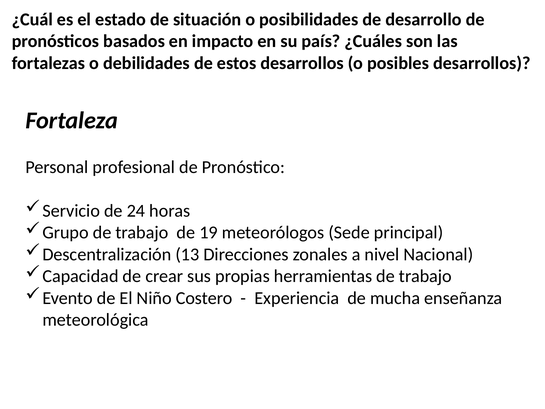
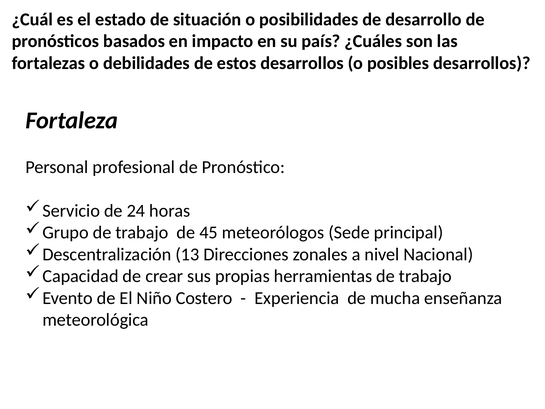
19: 19 -> 45
